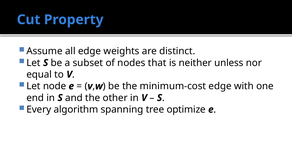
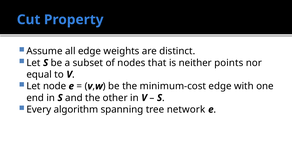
unless: unless -> points
optimize: optimize -> network
